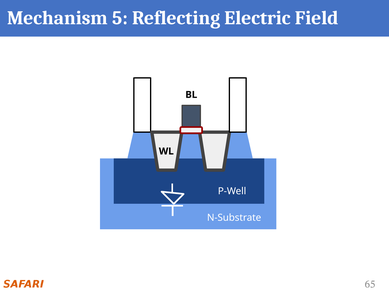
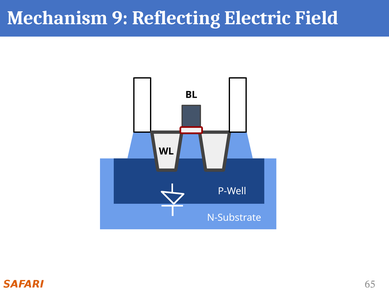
5: 5 -> 9
